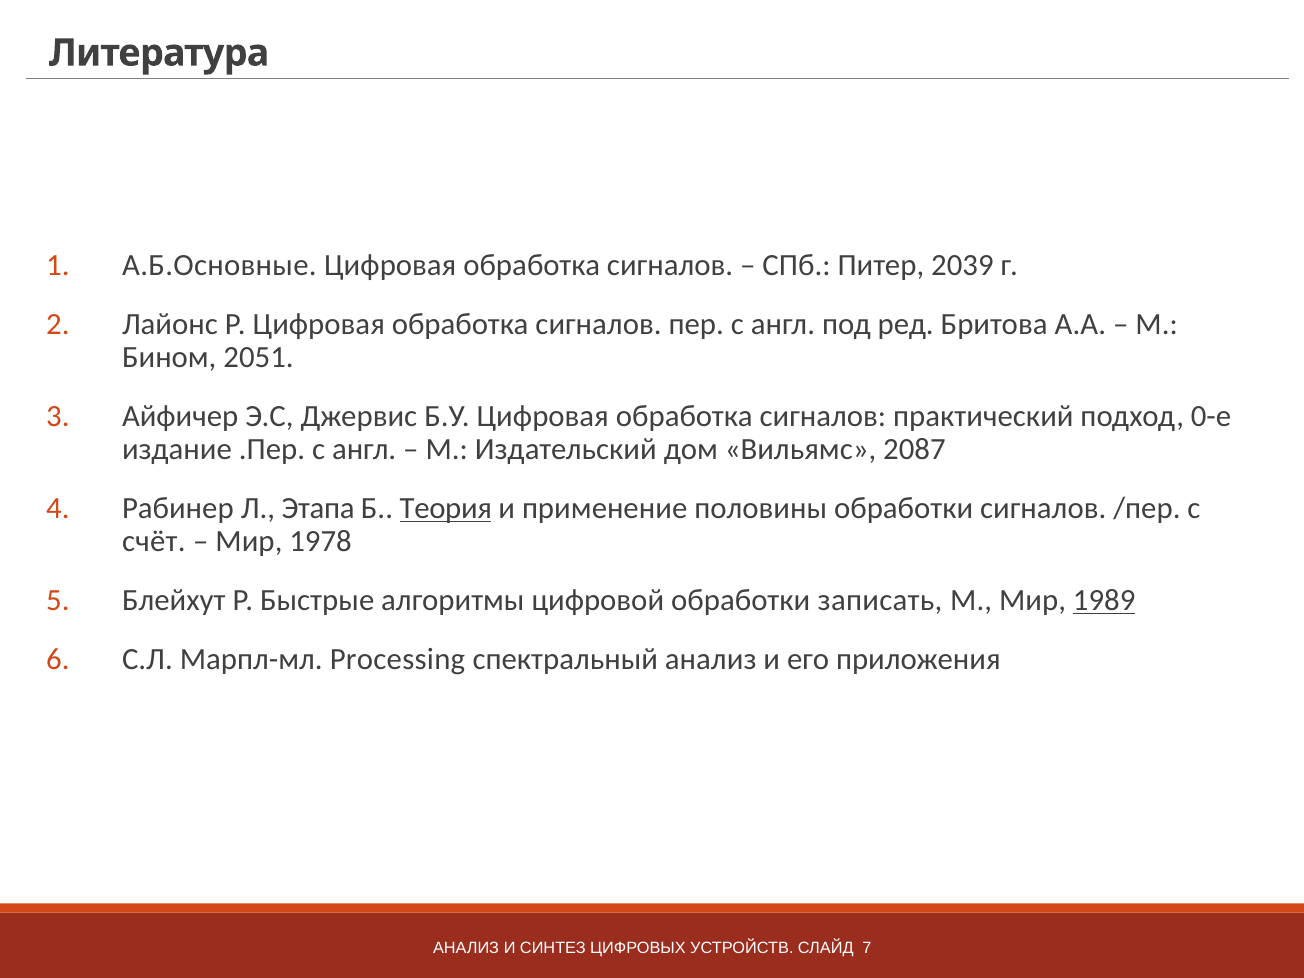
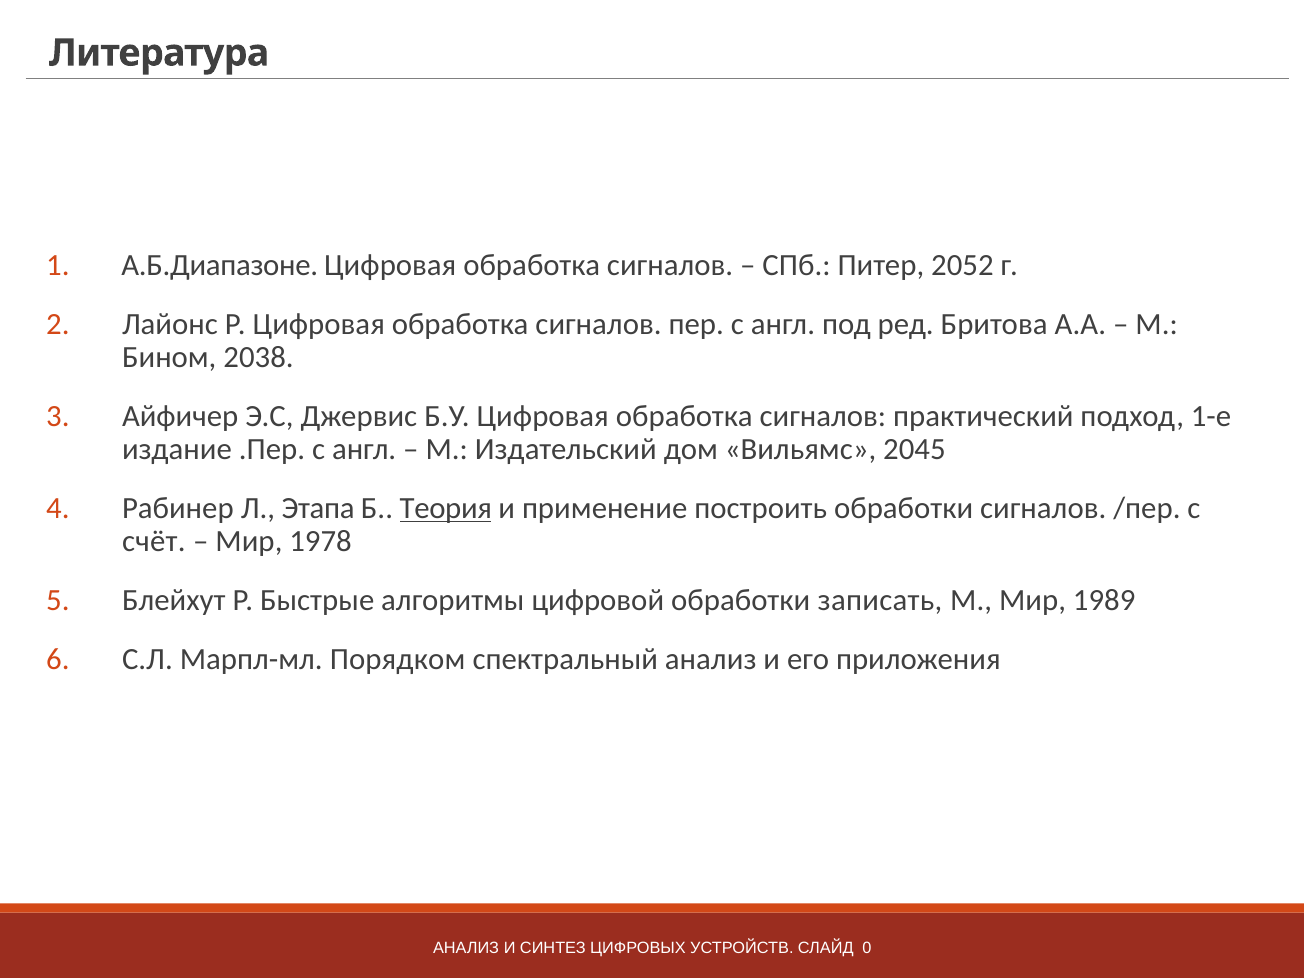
А.Б.Основные: А.Б.Основные -> А.Б.Диапазоне
2039: 2039 -> 2052
2051: 2051 -> 2038
0-е: 0-е -> 1-е
2087: 2087 -> 2045
половины: половины -> построить
1989 underline: present -> none
Processing: Processing -> Порядком
7: 7 -> 0
